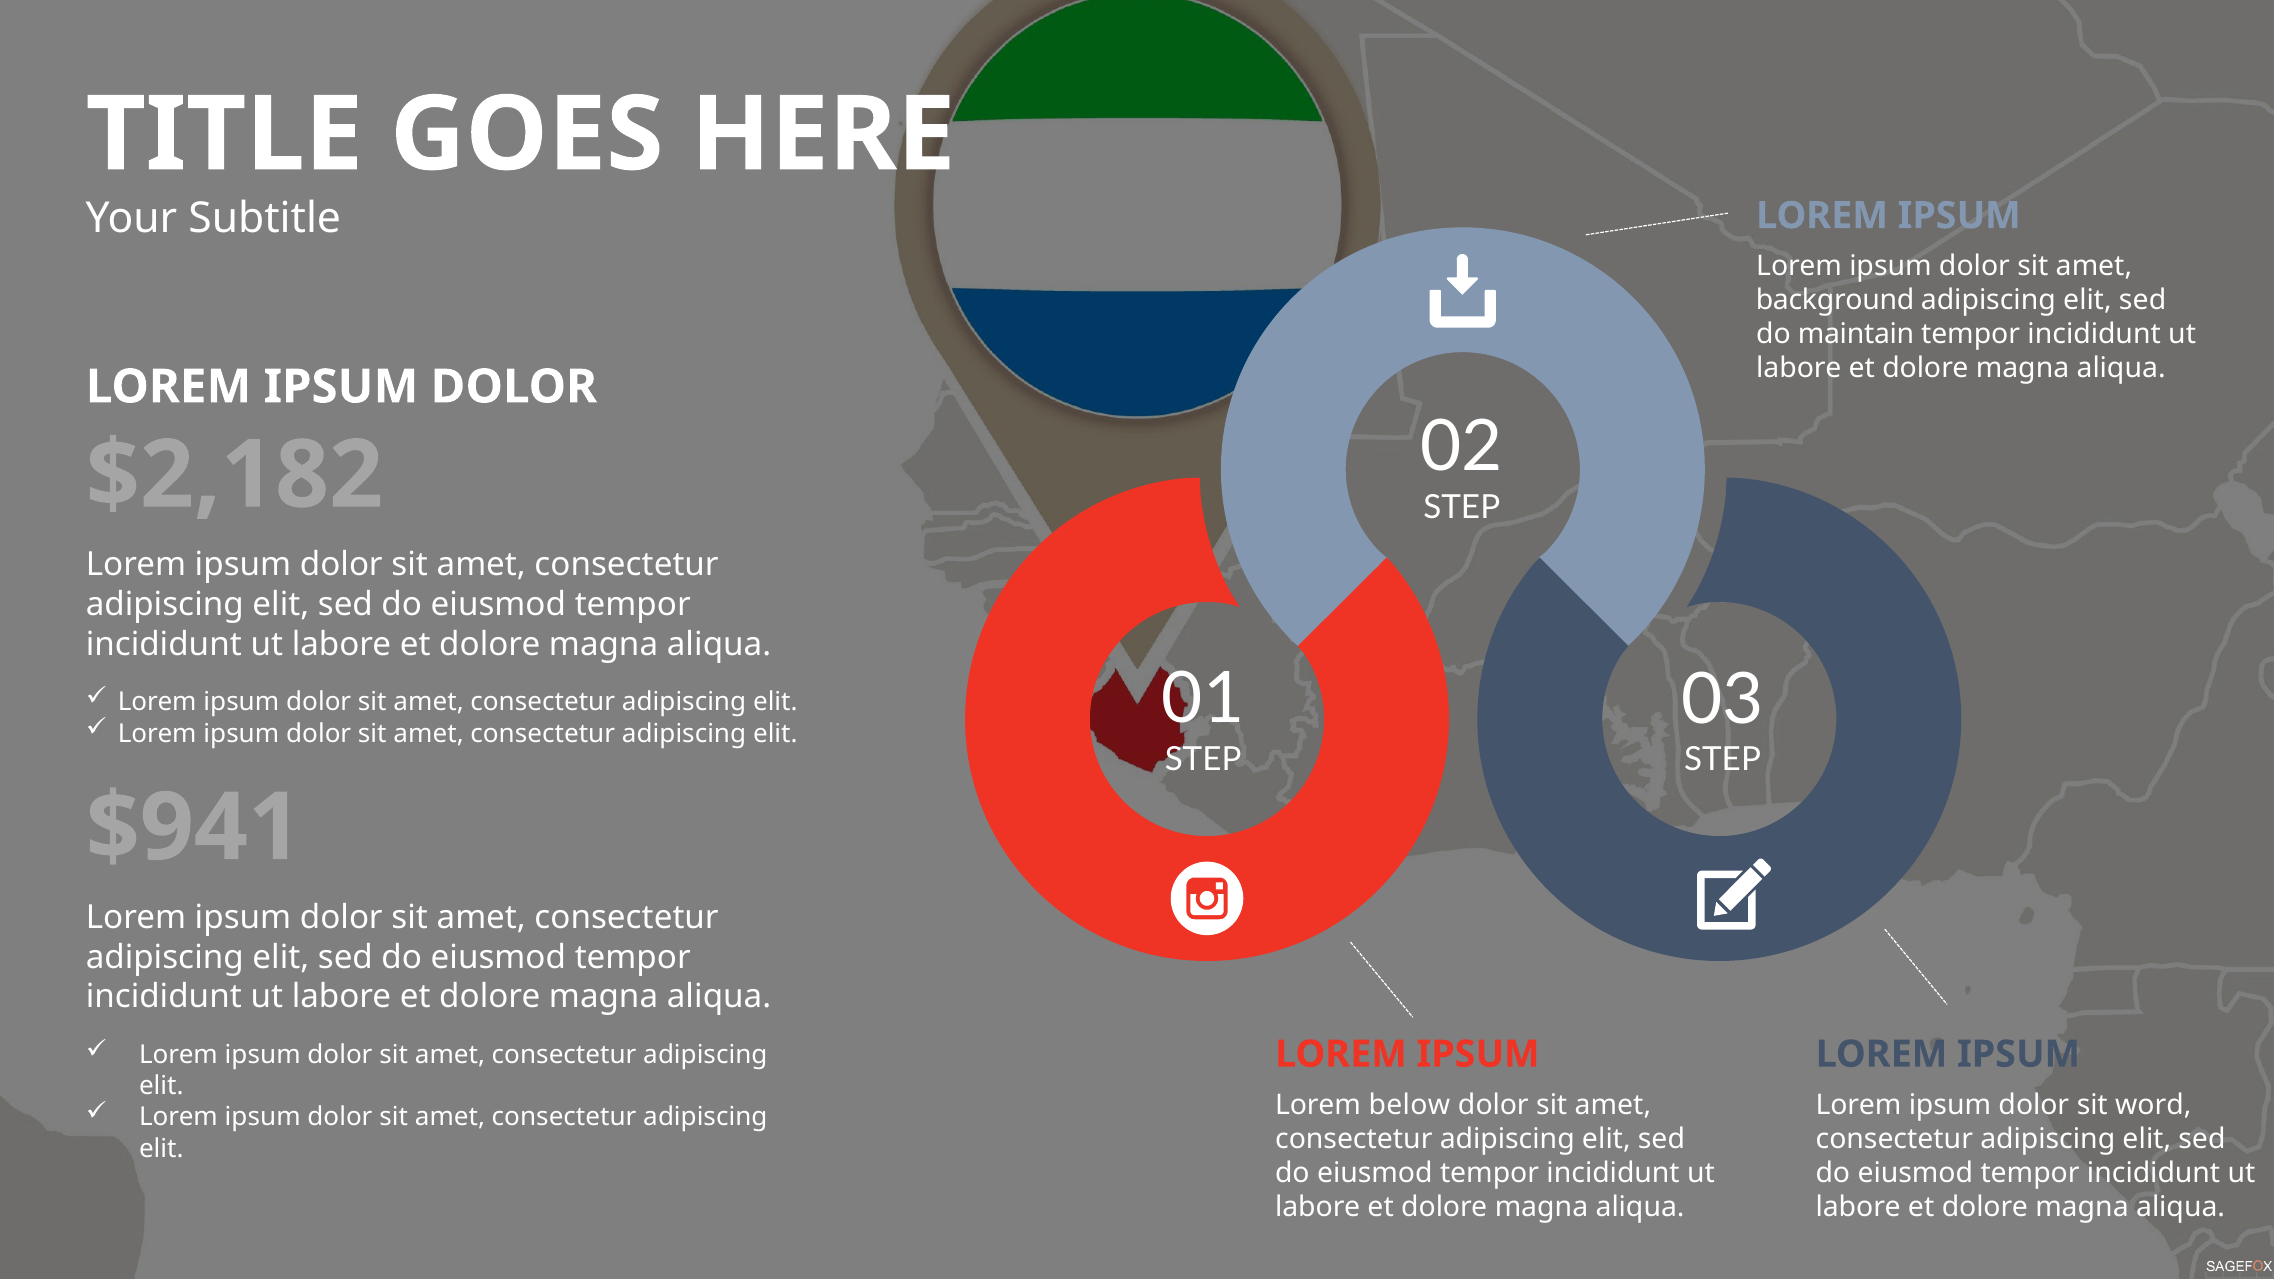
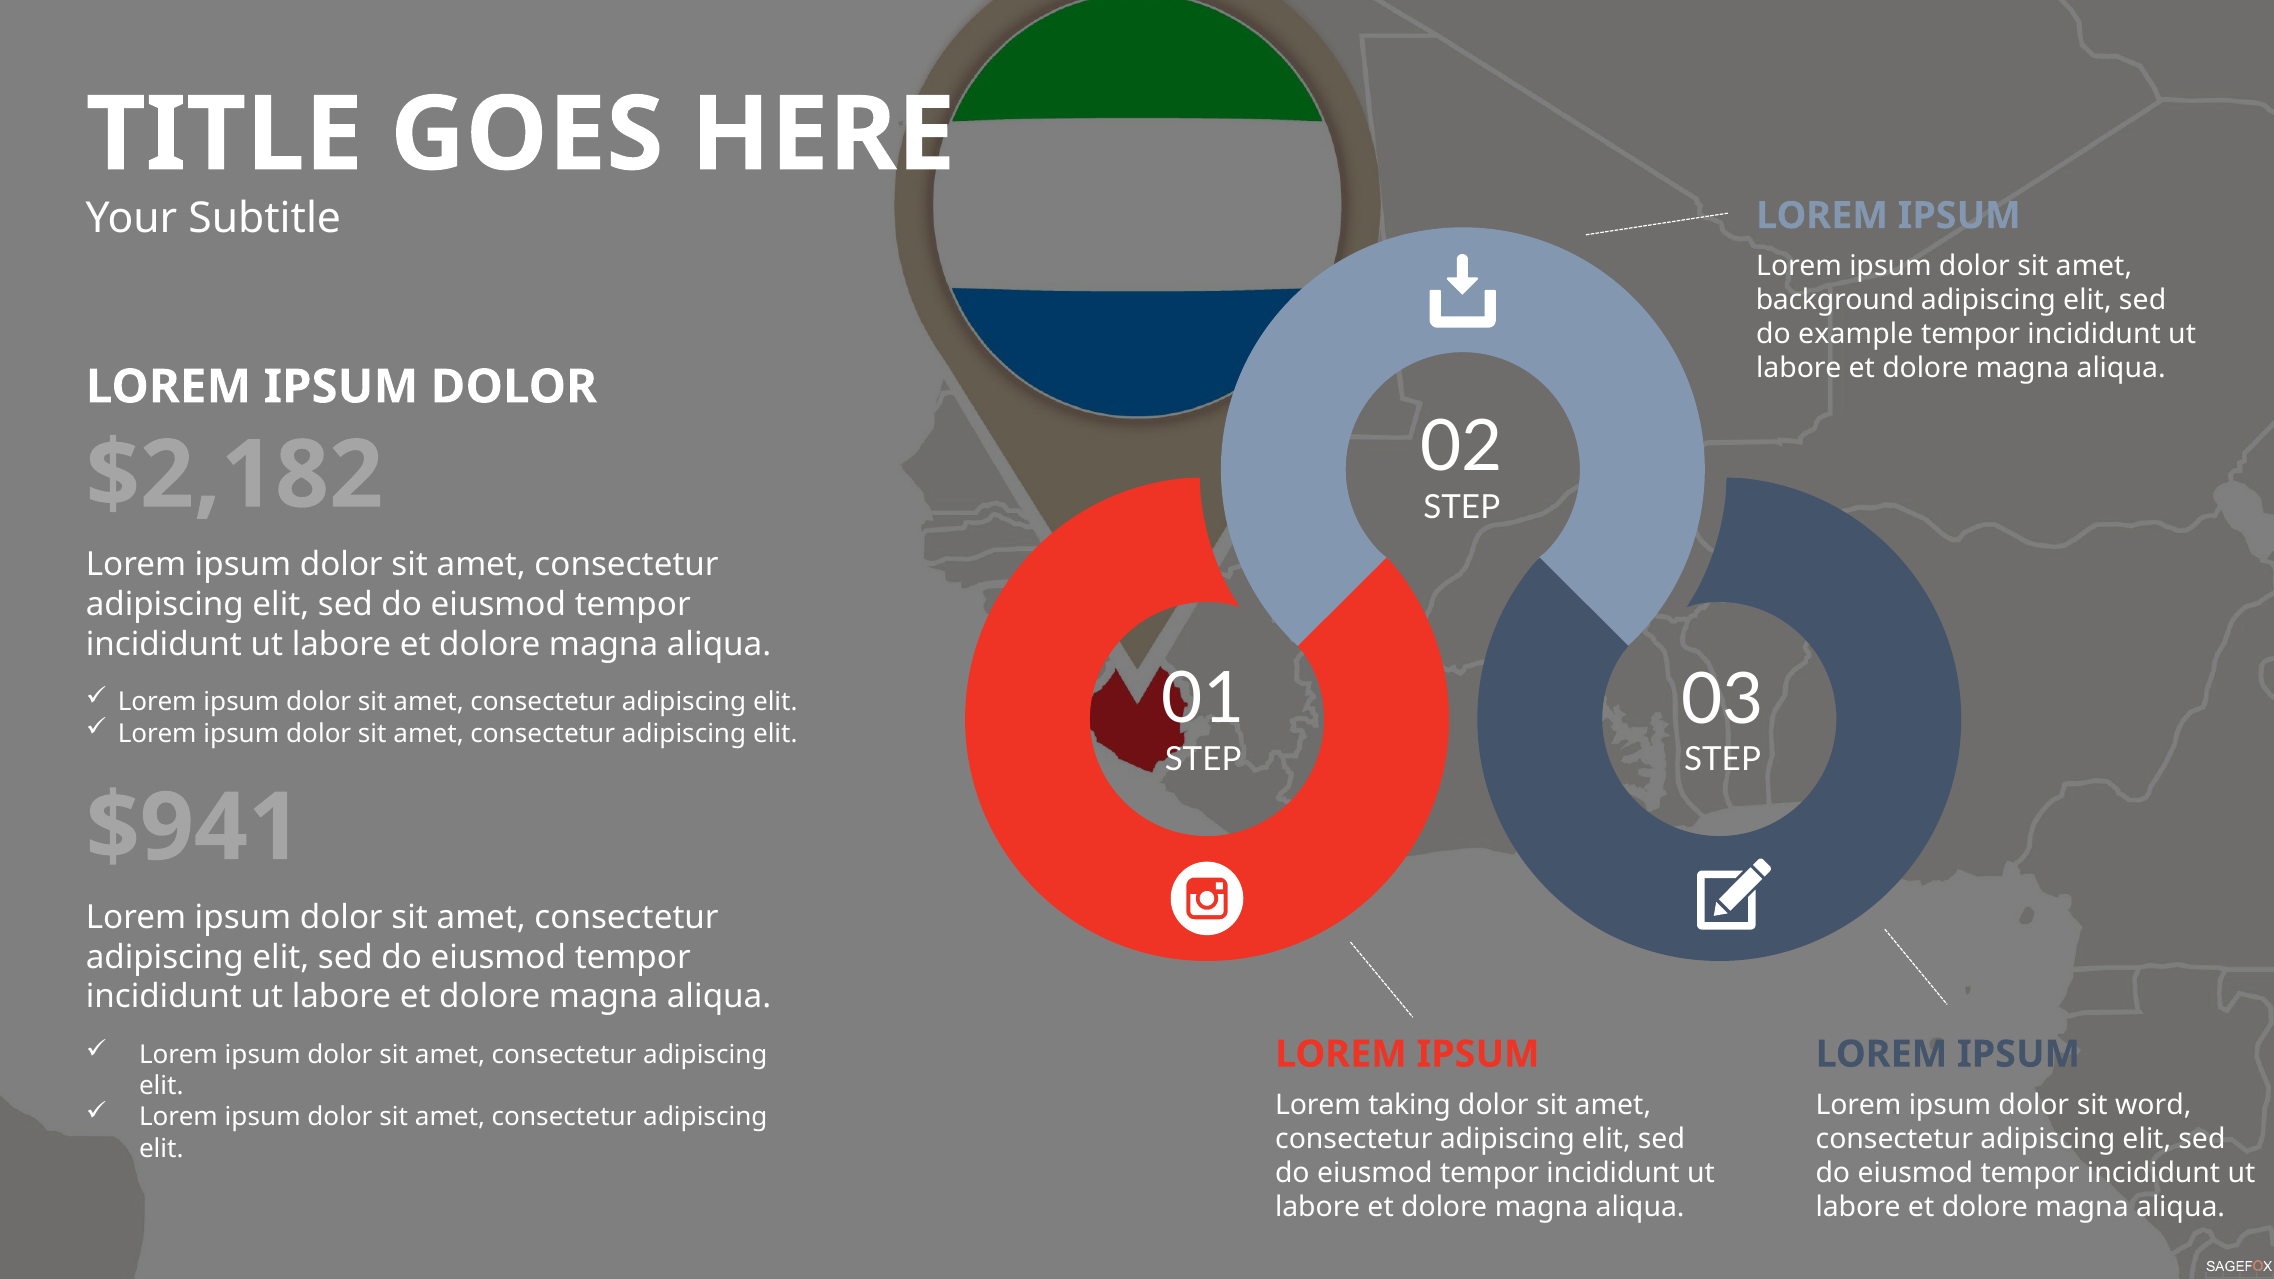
maintain: maintain -> example
below: below -> taking
